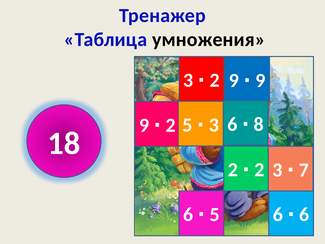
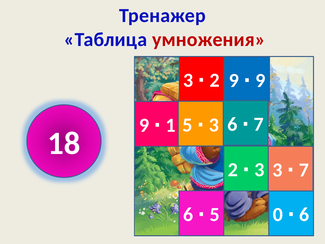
умножения colour: black -> red
6 8: 8 -> 7
9 2: 2 -> 1
2 2: 2 -> 3
6 at (278, 214): 6 -> 0
